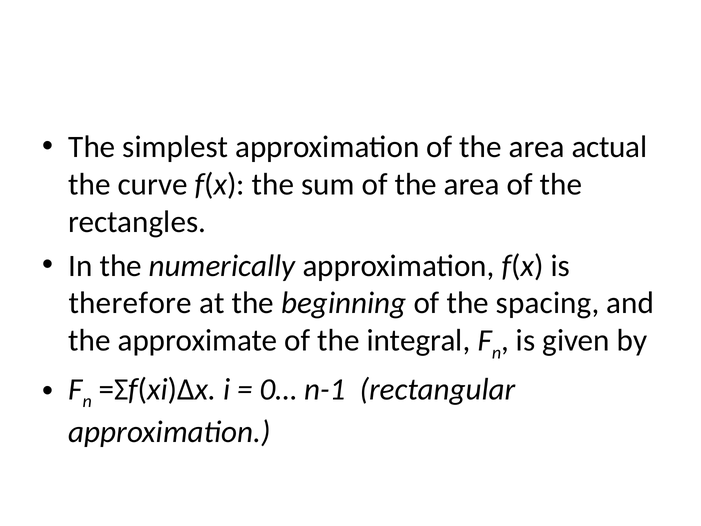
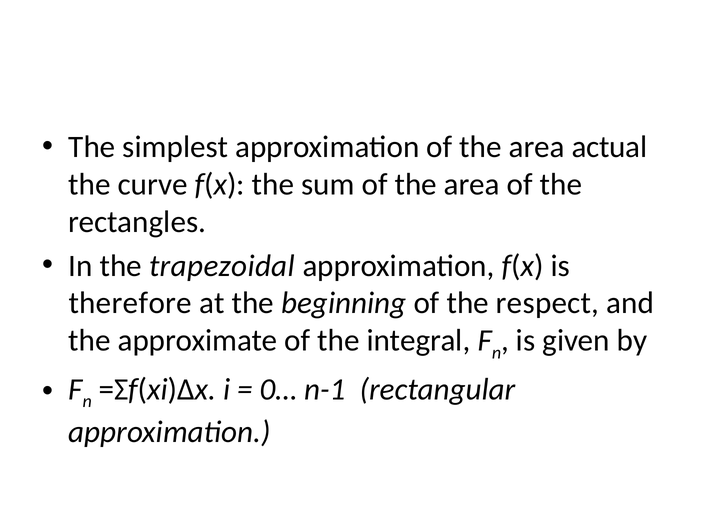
numerically: numerically -> trapezoidal
spacing: spacing -> respect
